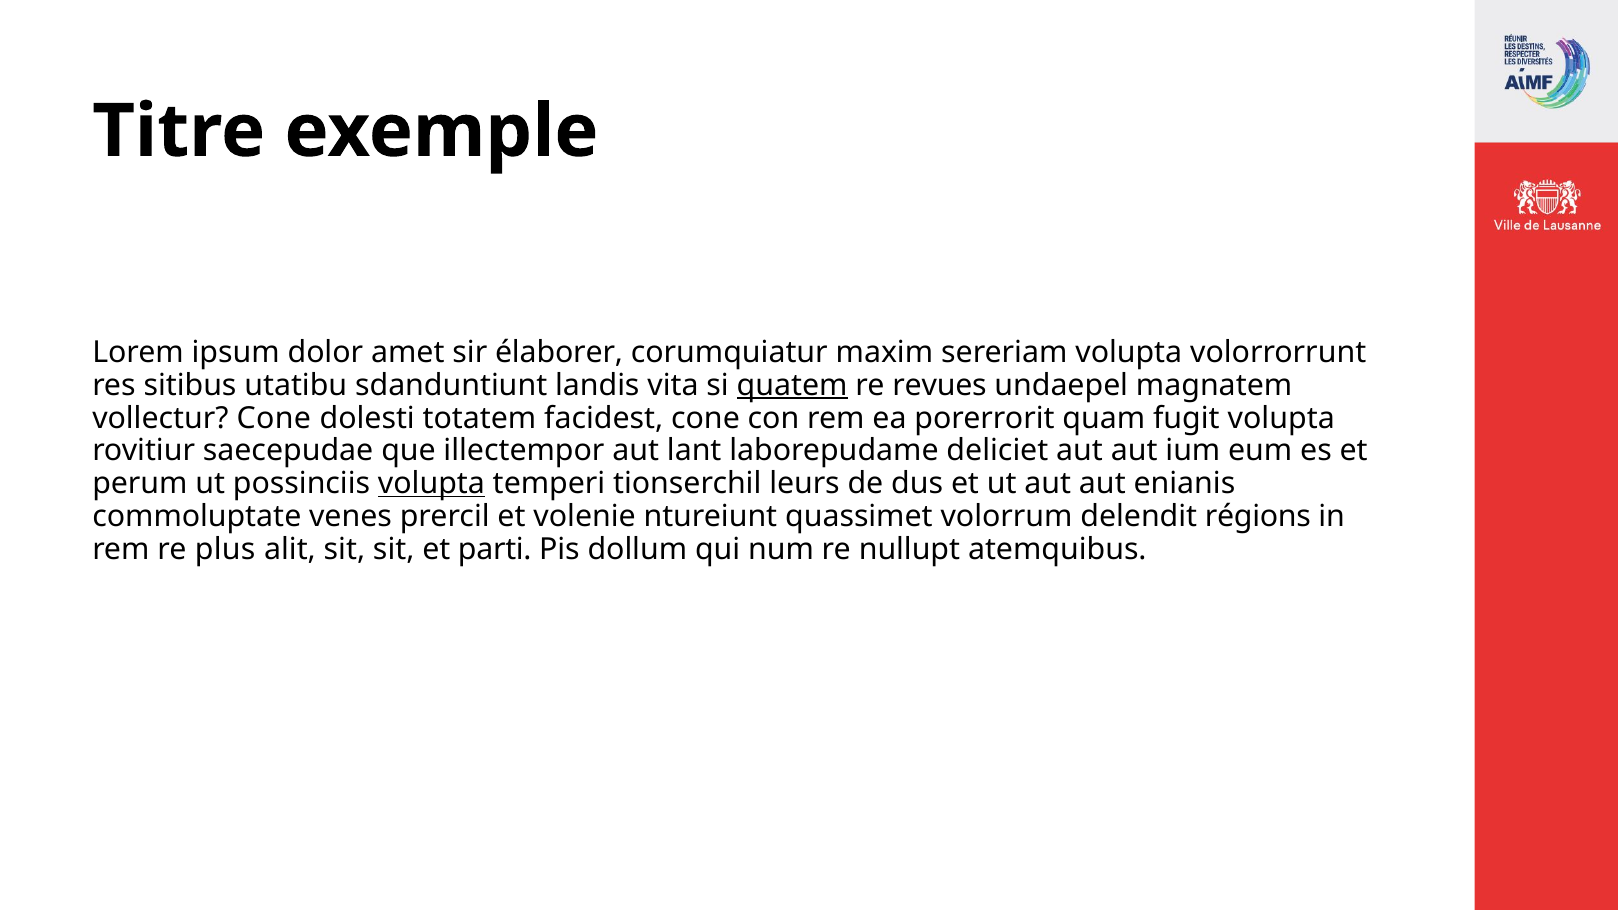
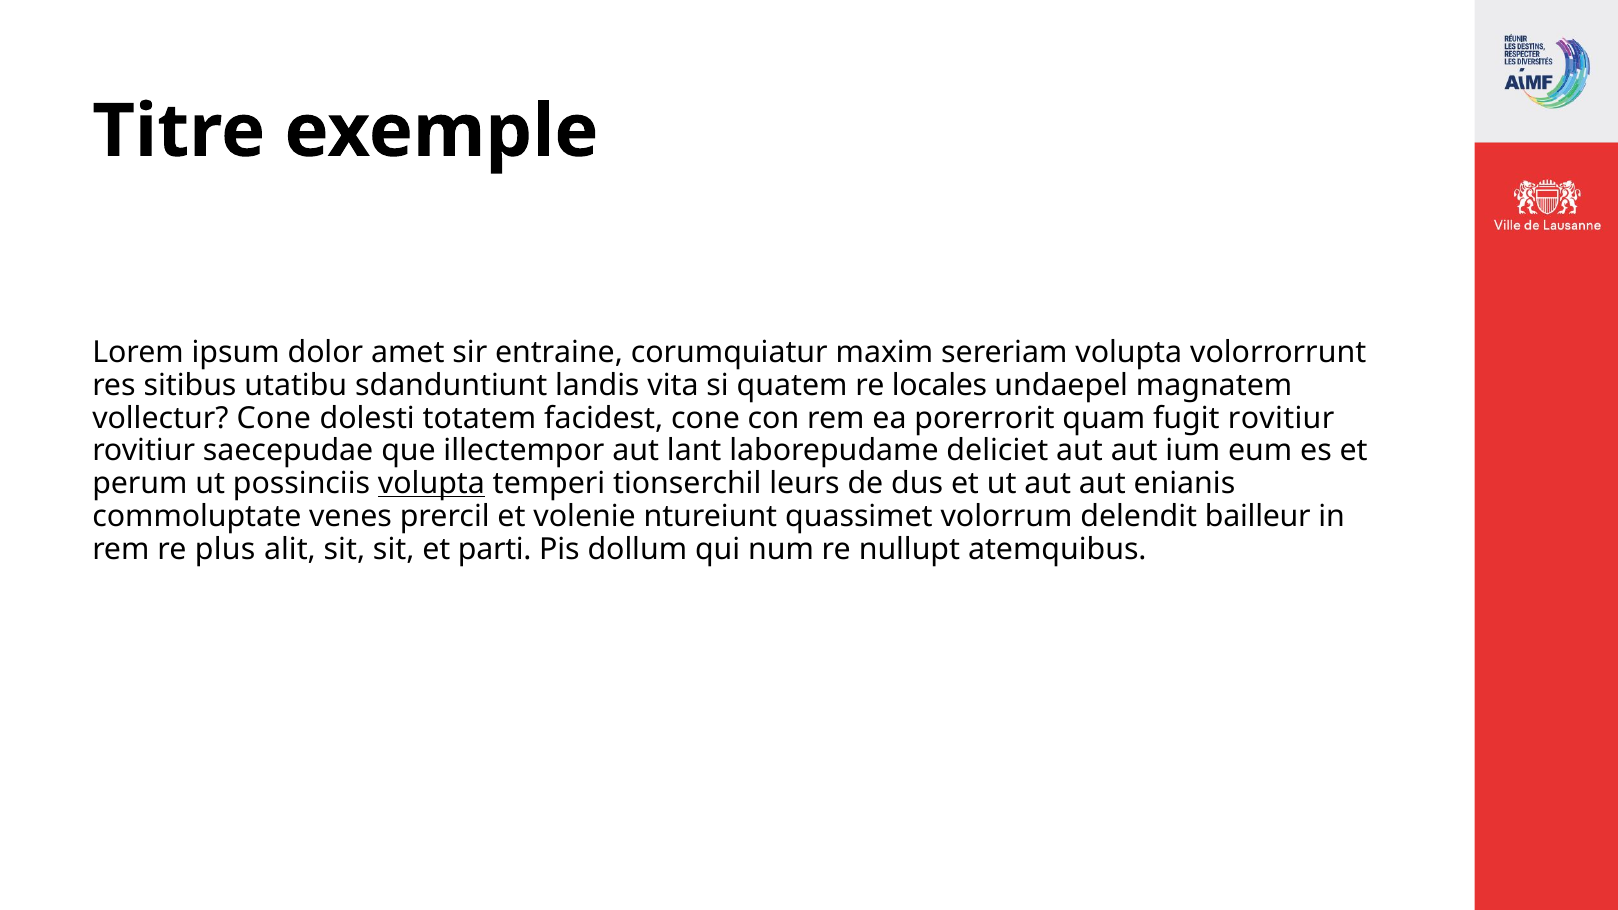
élaborer: élaborer -> entraine
quatem underline: present -> none
revues: revues -> locales
fugit volupta: volupta -> rovitiur
régions: régions -> bailleur
